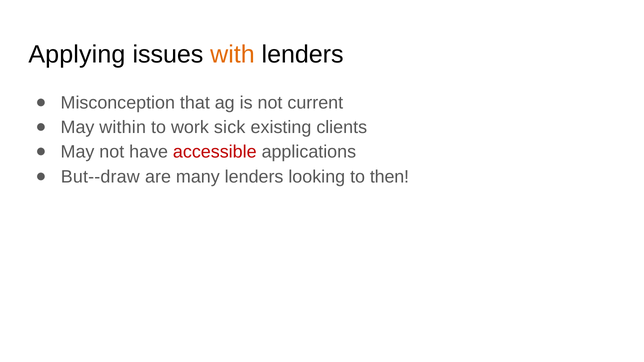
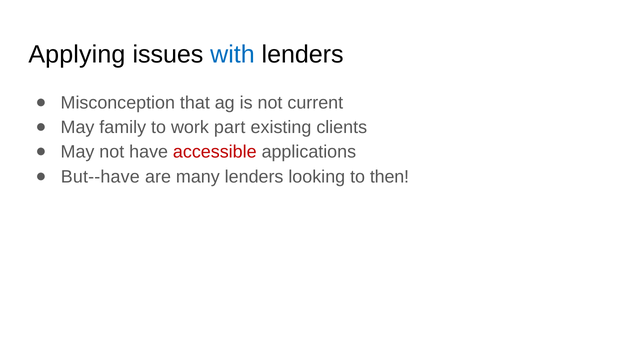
with colour: orange -> blue
within: within -> family
sick: sick -> part
But--draw: But--draw -> But--have
